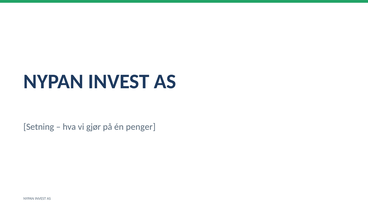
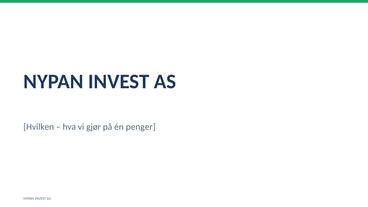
Setning: Setning -> Hvilken
